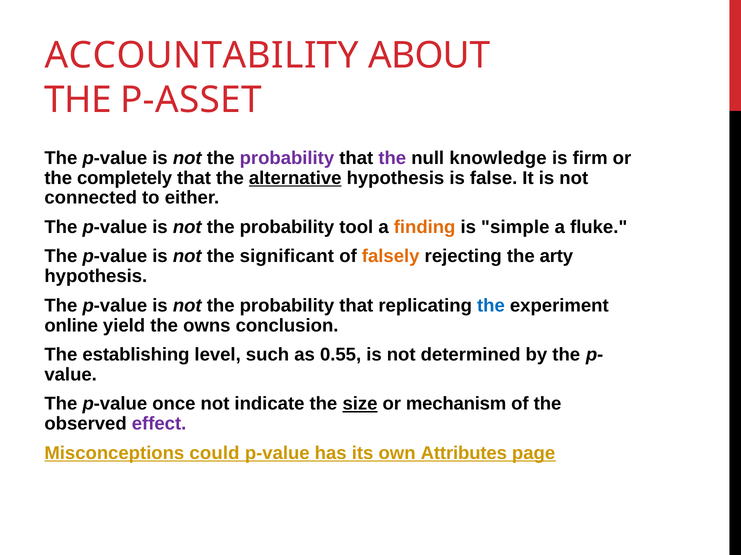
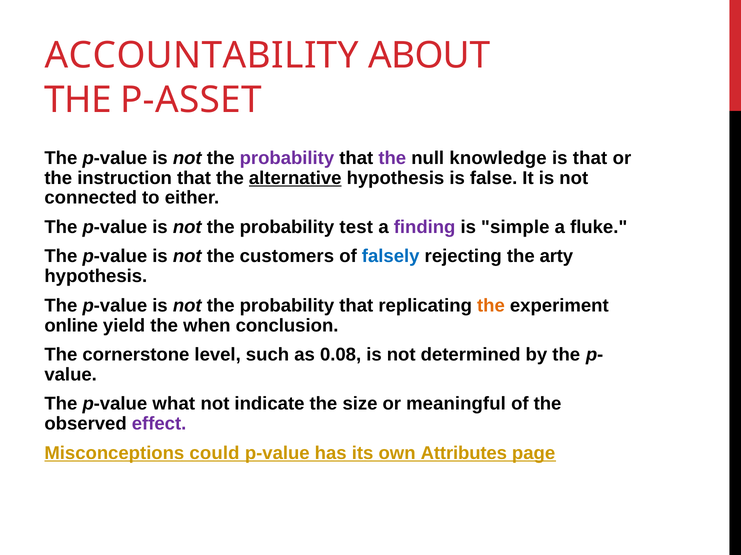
is firm: firm -> that
completely: completely -> instruction
tool: tool -> test
finding colour: orange -> purple
significant: significant -> customers
falsely colour: orange -> blue
the at (491, 306) colour: blue -> orange
owns: owns -> when
establishing: establishing -> cornerstone
0.55: 0.55 -> 0.08
once: once -> what
size underline: present -> none
mechanism: mechanism -> meaningful
